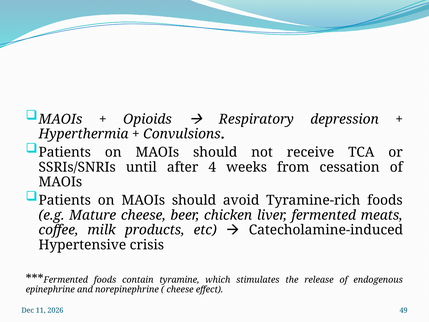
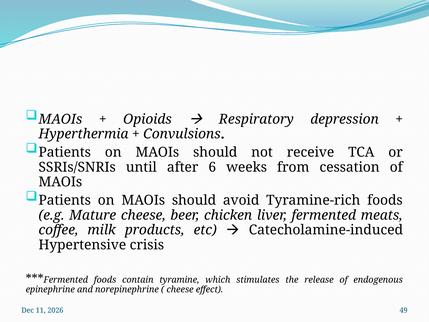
4: 4 -> 6
